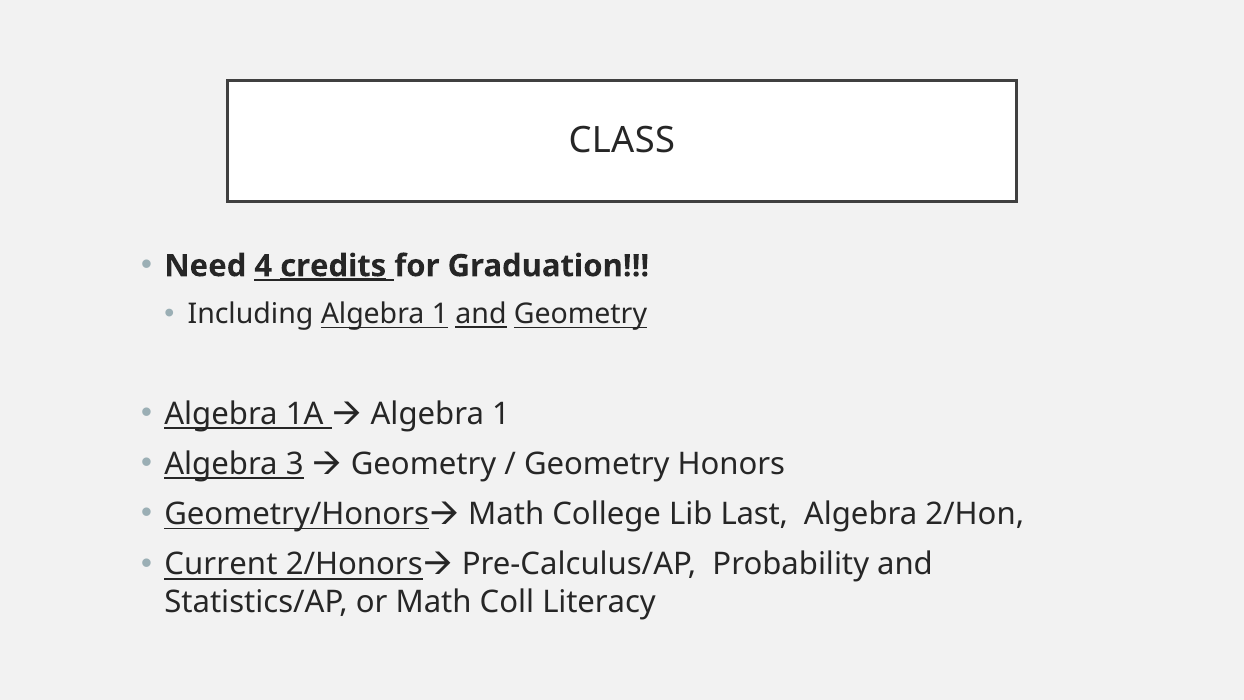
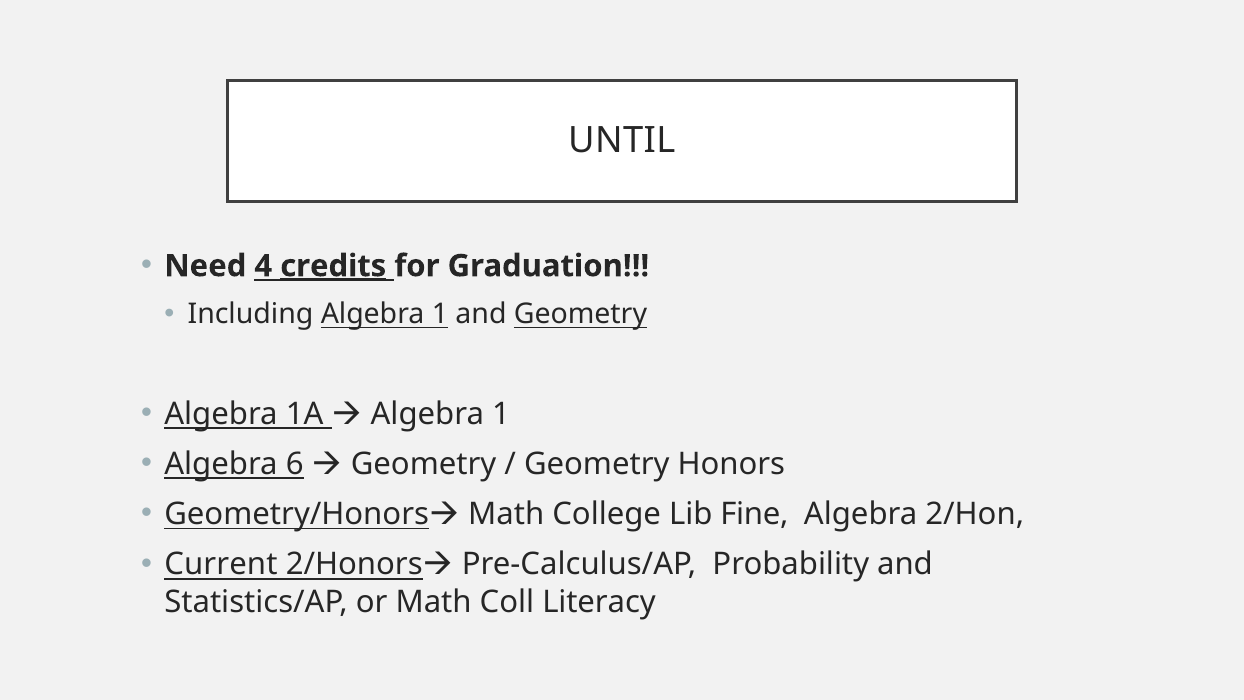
CLASS: CLASS -> UNTIL
and at (481, 314) underline: present -> none
3: 3 -> 6
Last: Last -> Fine
